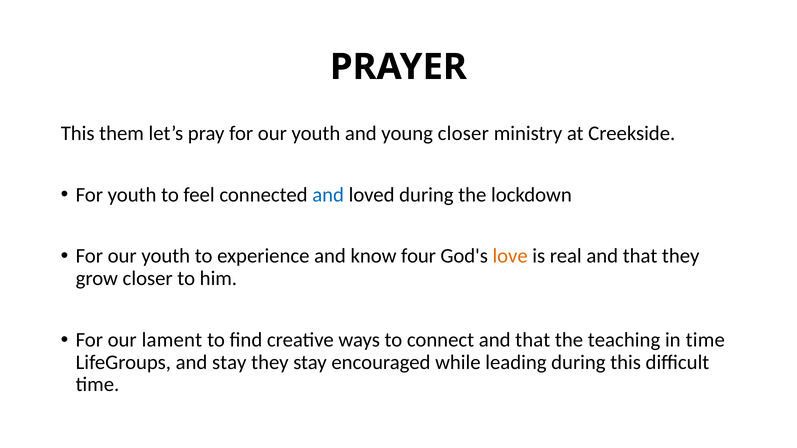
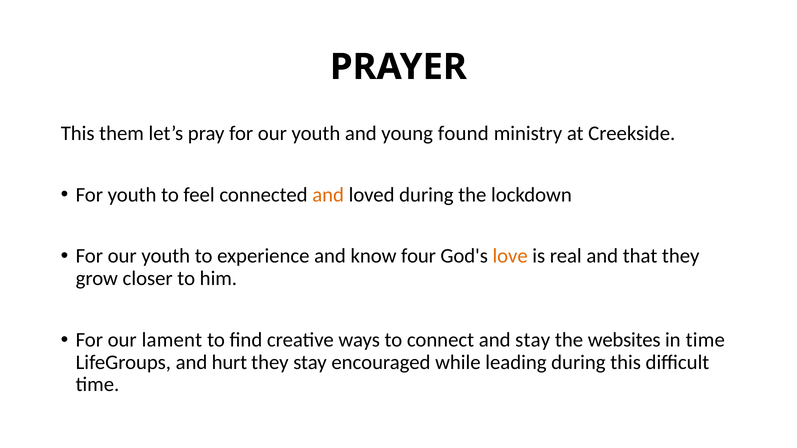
young closer: closer -> found
and at (328, 195) colour: blue -> orange
connect and that: that -> stay
teaching: teaching -> websites
and stay: stay -> hurt
